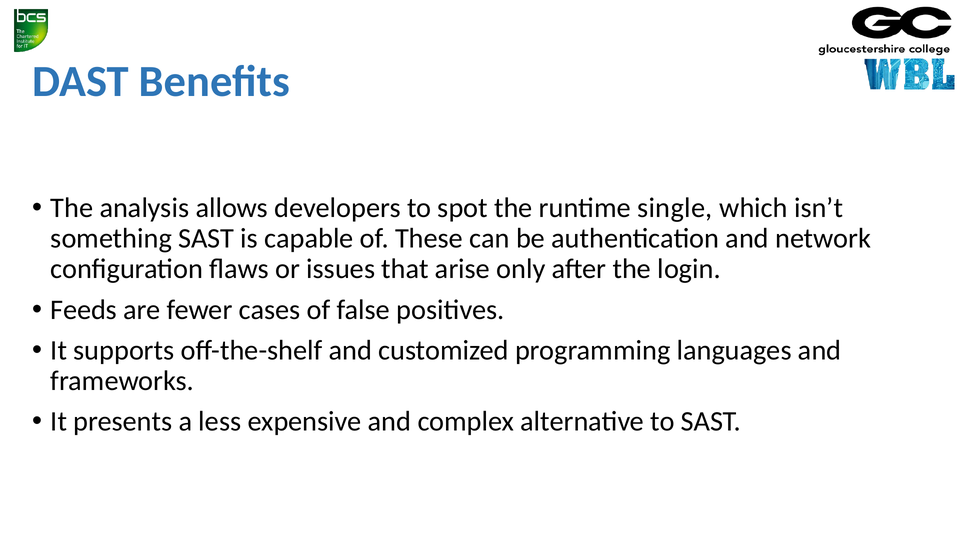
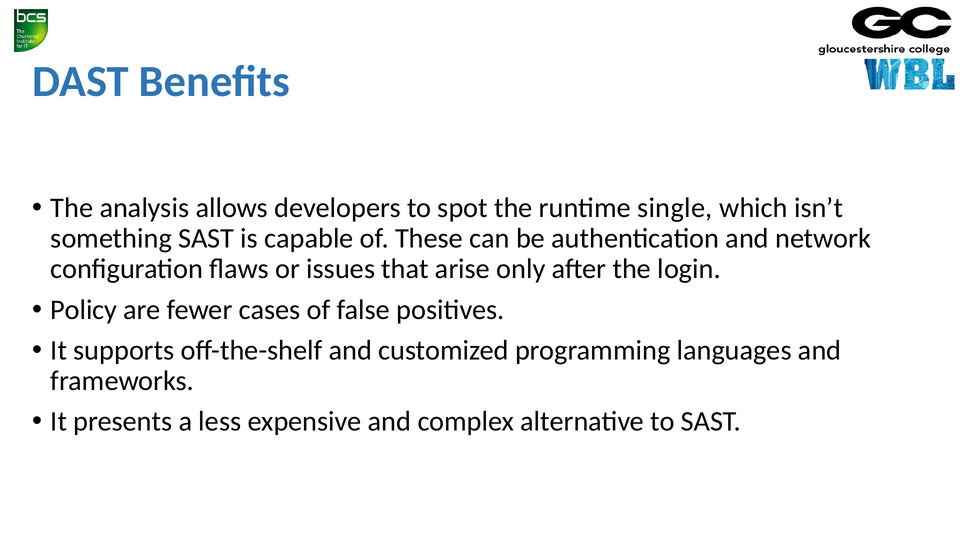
Feeds: Feeds -> Policy
